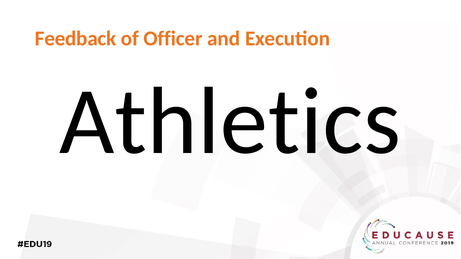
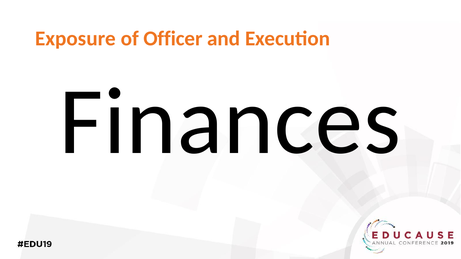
Feedback: Feedback -> Exposure
Athletics: Athletics -> Finances
